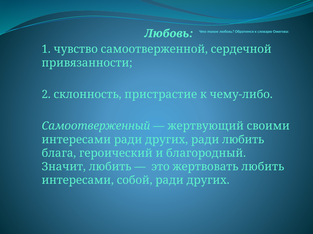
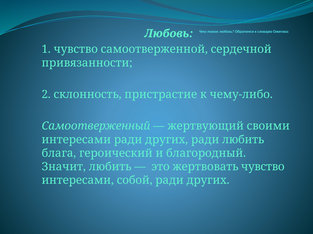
жертвовать любить: любить -> чувство
